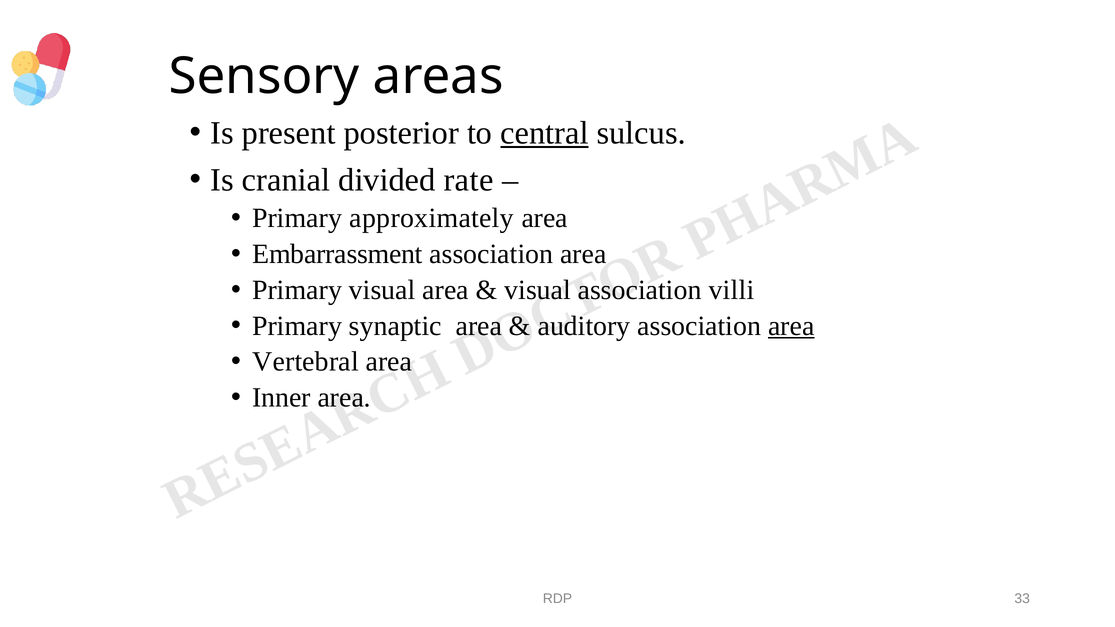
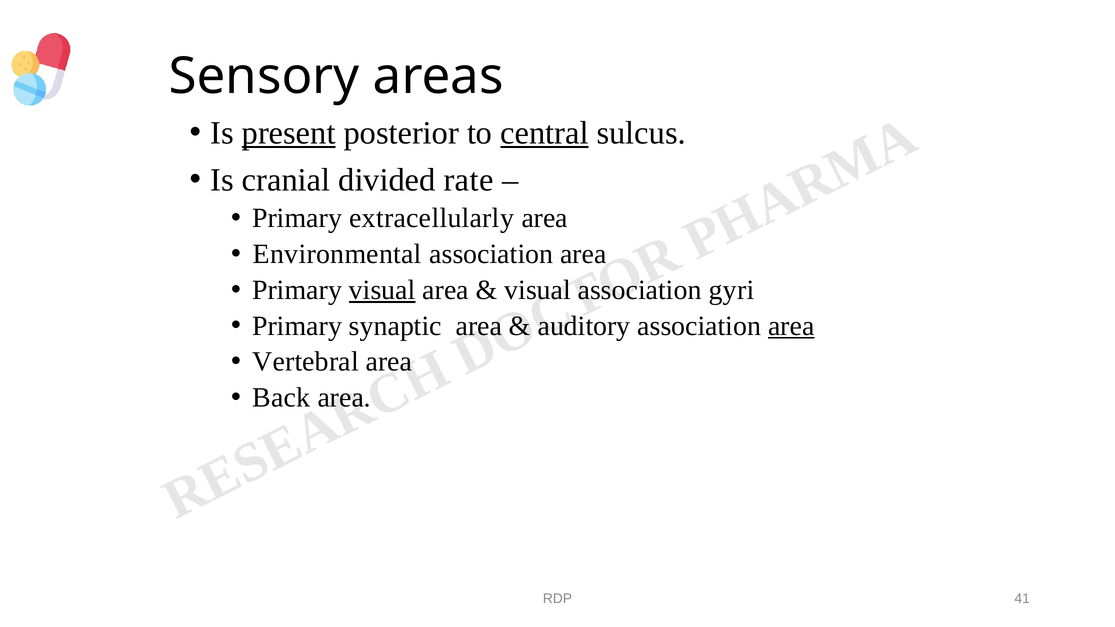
present underline: none -> present
approximately: approximately -> extracellularly
Embarrassment: Embarrassment -> Environmental
visual at (382, 290) underline: none -> present
villi: villi -> gyri
Inner: Inner -> Back
33: 33 -> 41
